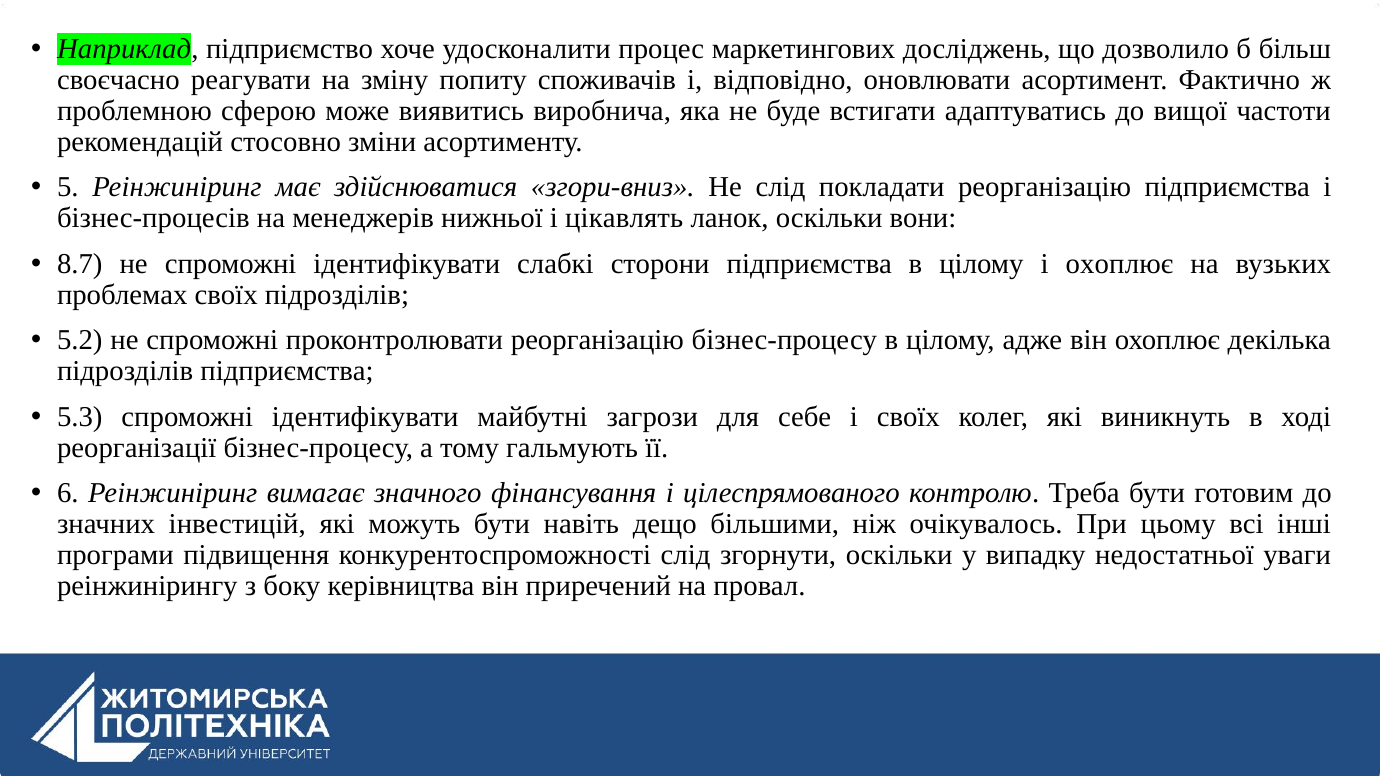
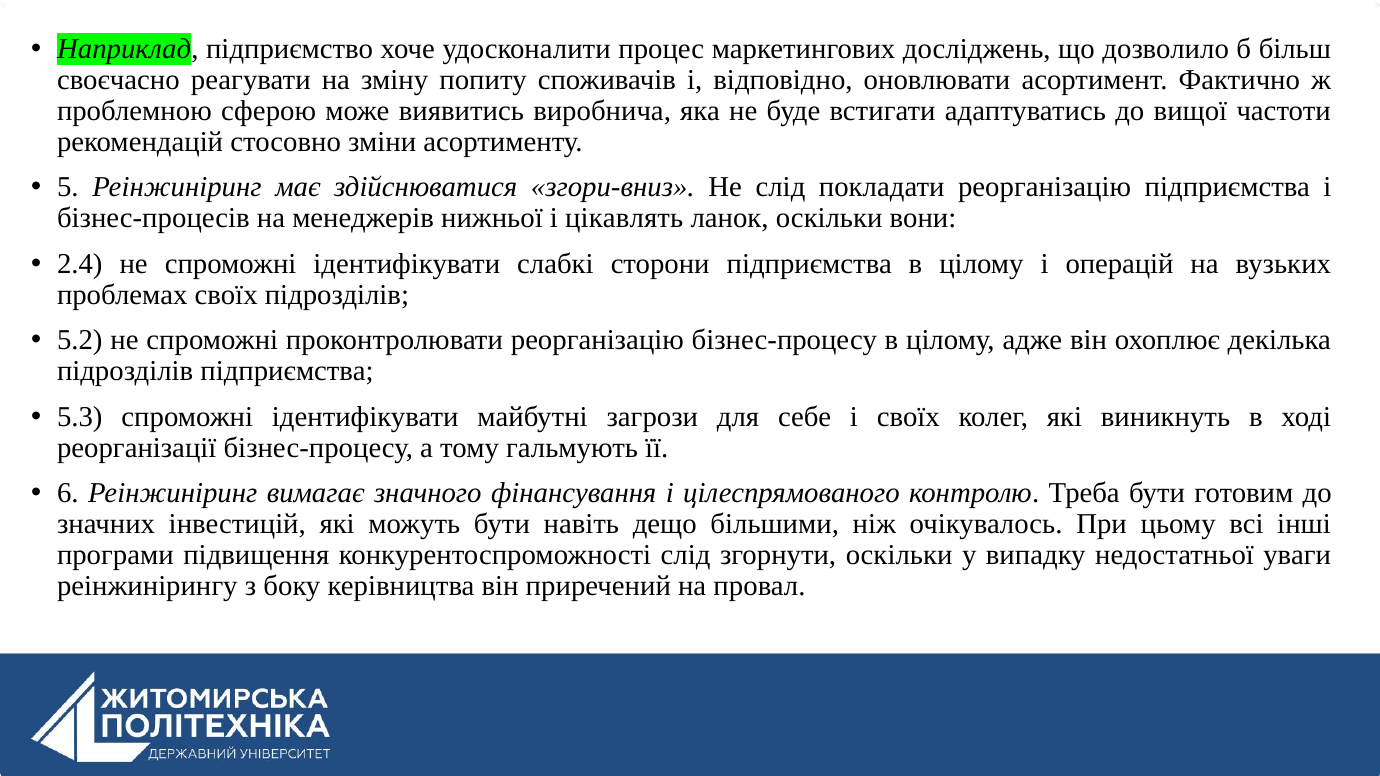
8.7: 8.7 -> 2.4
і охоплює: охоплює -> операцій
